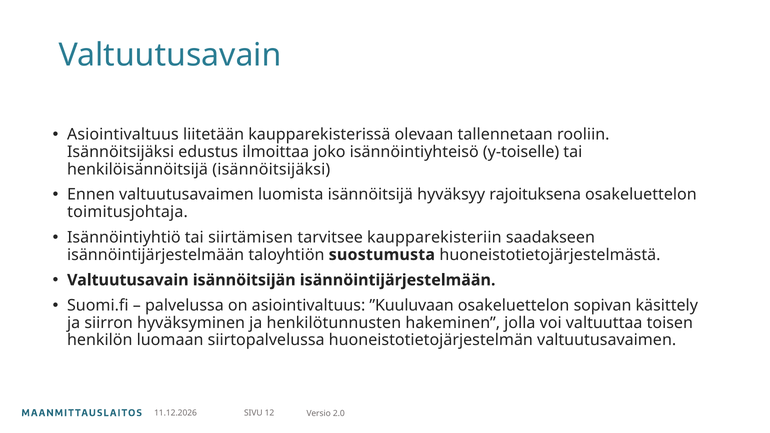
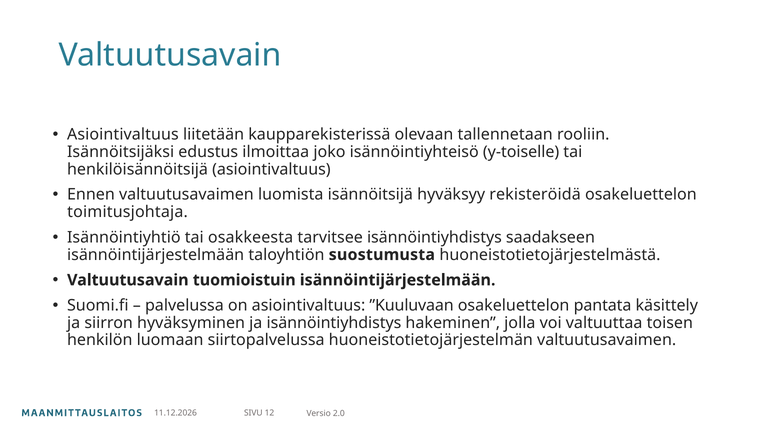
henkilöisännöitsijä isännöitsijäksi: isännöitsijäksi -> asiointivaltuus
rajoituksena: rajoituksena -> rekisteröidä
siirtämisen: siirtämisen -> osakkeesta
tarvitsee kaupparekisteriin: kaupparekisteriin -> isännöintiyhdistys
isännöitsijän: isännöitsijän -> tuomioistuin
sopivan: sopivan -> pantata
ja henkilötunnusten: henkilötunnusten -> isännöintiyhdistys
